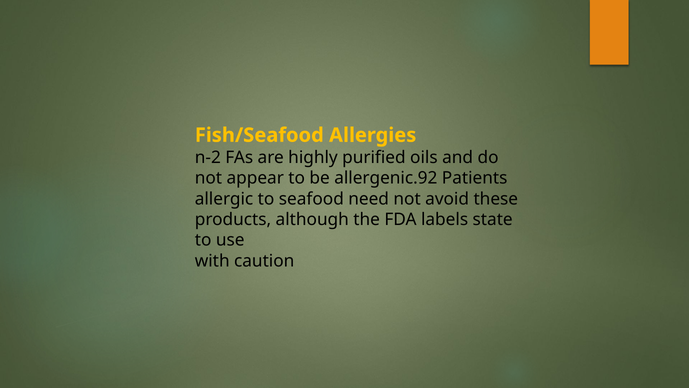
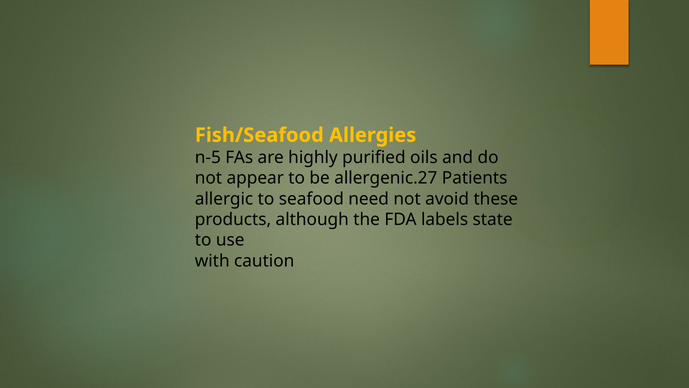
n-2: n-2 -> n-5
allergenic.92: allergenic.92 -> allergenic.27
